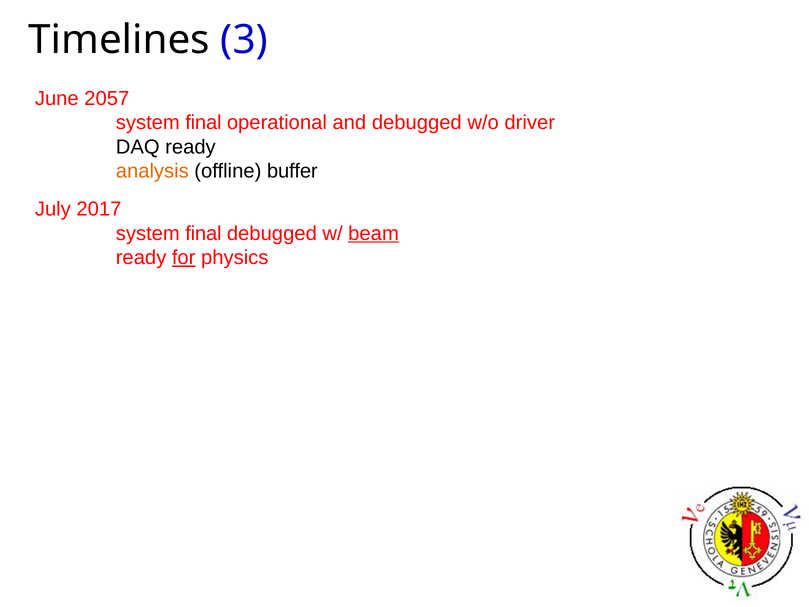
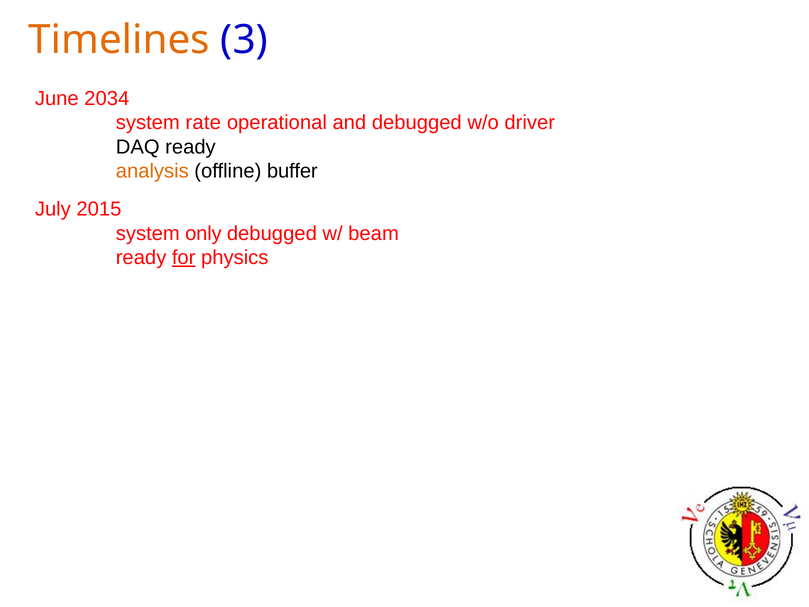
Timelines colour: black -> orange
2057: 2057 -> 2034
final at (203, 123): final -> rate
2017: 2017 -> 2015
final at (203, 233): final -> only
beam underline: present -> none
